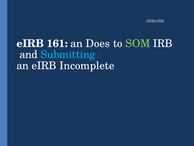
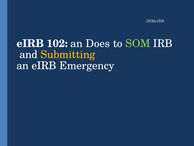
161: 161 -> 102
Submitting colour: light blue -> yellow
Incomplete: Incomplete -> Emergency
